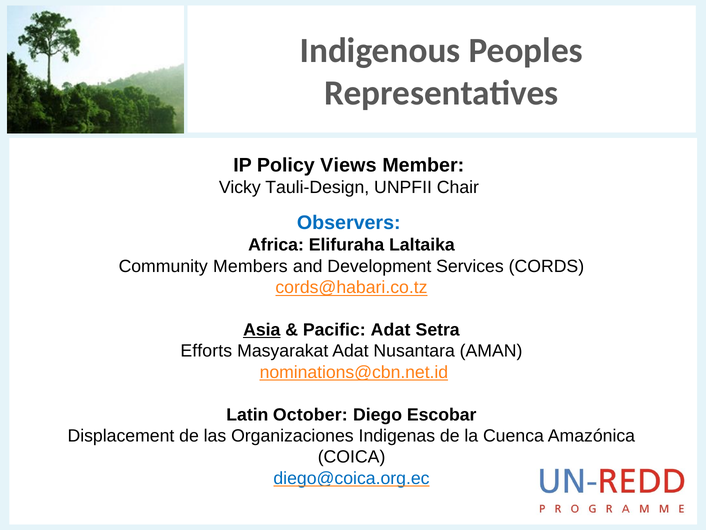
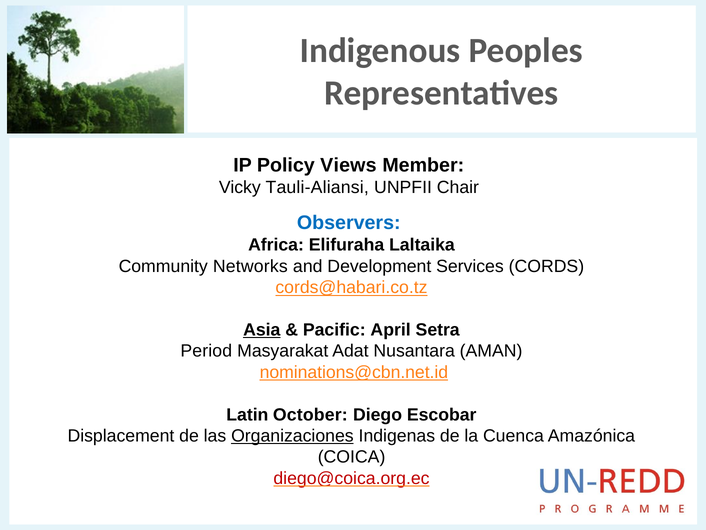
Tauli-Design: Tauli-Design -> Tauli-Aliansi
Members: Members -> Networks
Pacific Adat: Adat -> April
Efforts: Efforts -> Period
Organizaciones underline: none -> present
diego@coica.org.ec colour: blue -> red
